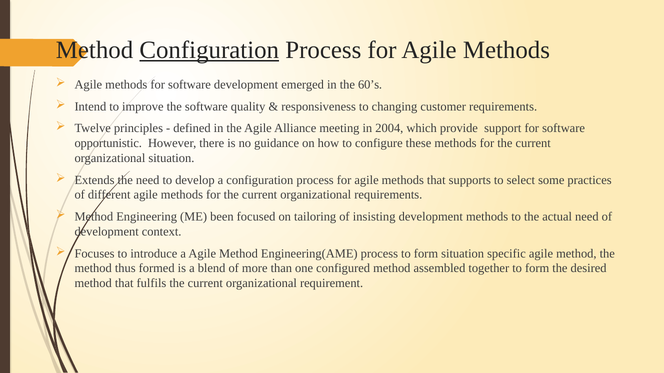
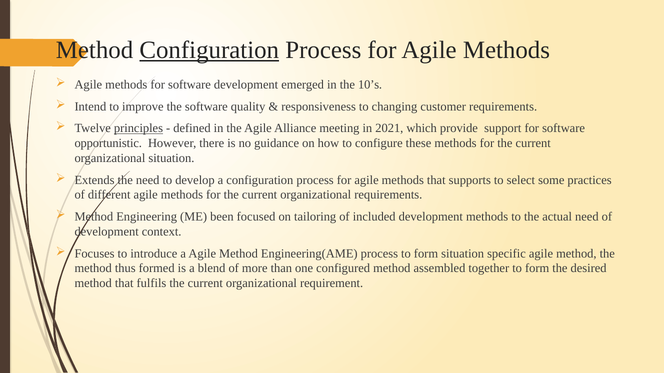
60’s: 60’s -> 10’s
principles underline: none -> present
2004: 2004 -> 2021
insisting: insisting -> included
